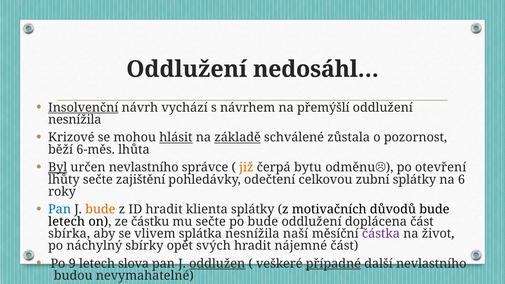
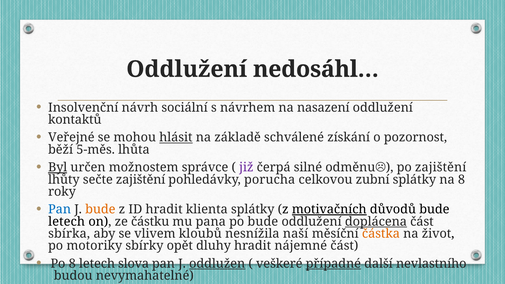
Insolvenční underline: present -> none
vychází: vychází -> sociální
přemýšlí: přemýšlí -> nasazení
nesnížila at (75, 120): nesnížila -> kontaktů
Krizové: Krizové -> Veřejné
základě underline: present -> none
zůstala: zůstala -> získání
6-měs: 6-měs -> 5-měs
určen nevlastního: nevlastního -> možnostem
již colour: orange -> purple
bytu: bytu -> silné
po otevření: otevření -> zajištění
odečtení: odečtení -> porucha
na 6: 6 -> 8
motivačních underline: none -> present
mu sečte: sečte -> pana
doplácena underline: none -> present
splátka: splátka -> kloubů
částka colour: purple -> orange
náchylný: náchylný -> motoriky
svých: svých -> dluhy
Po 9: 9 -> 8
